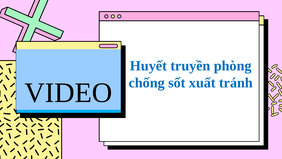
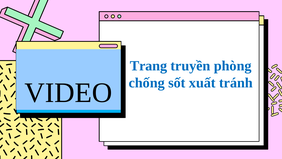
Huyết: Huyết -> Trang
